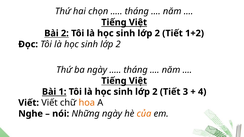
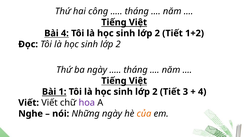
chọn: chọn -> công
Bài 2: 2 -> 4
hoa colour: orange -> purple
